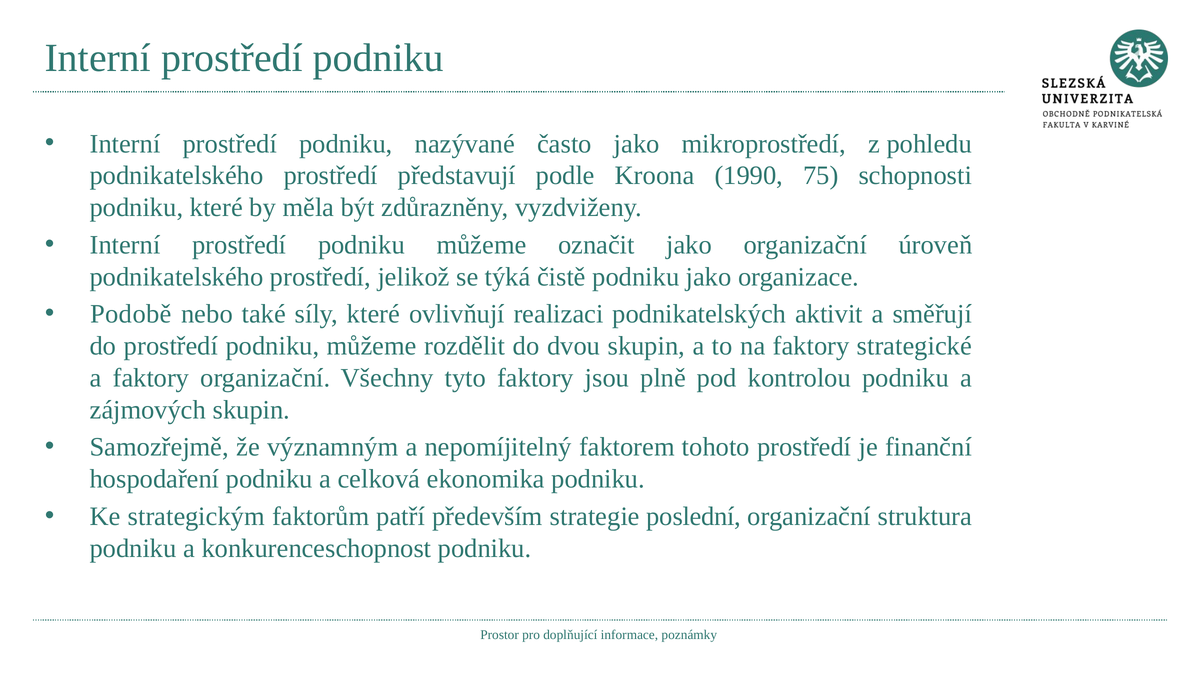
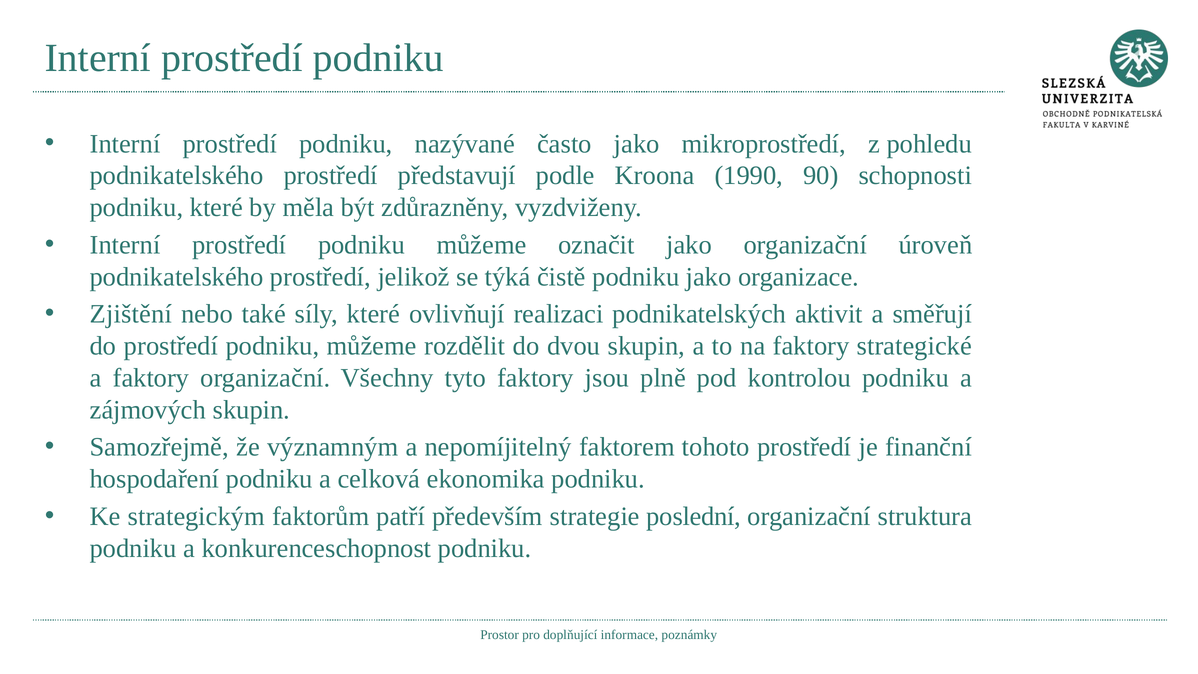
75: 75 -> 90
Podobě: Podobě -> Zjištění
